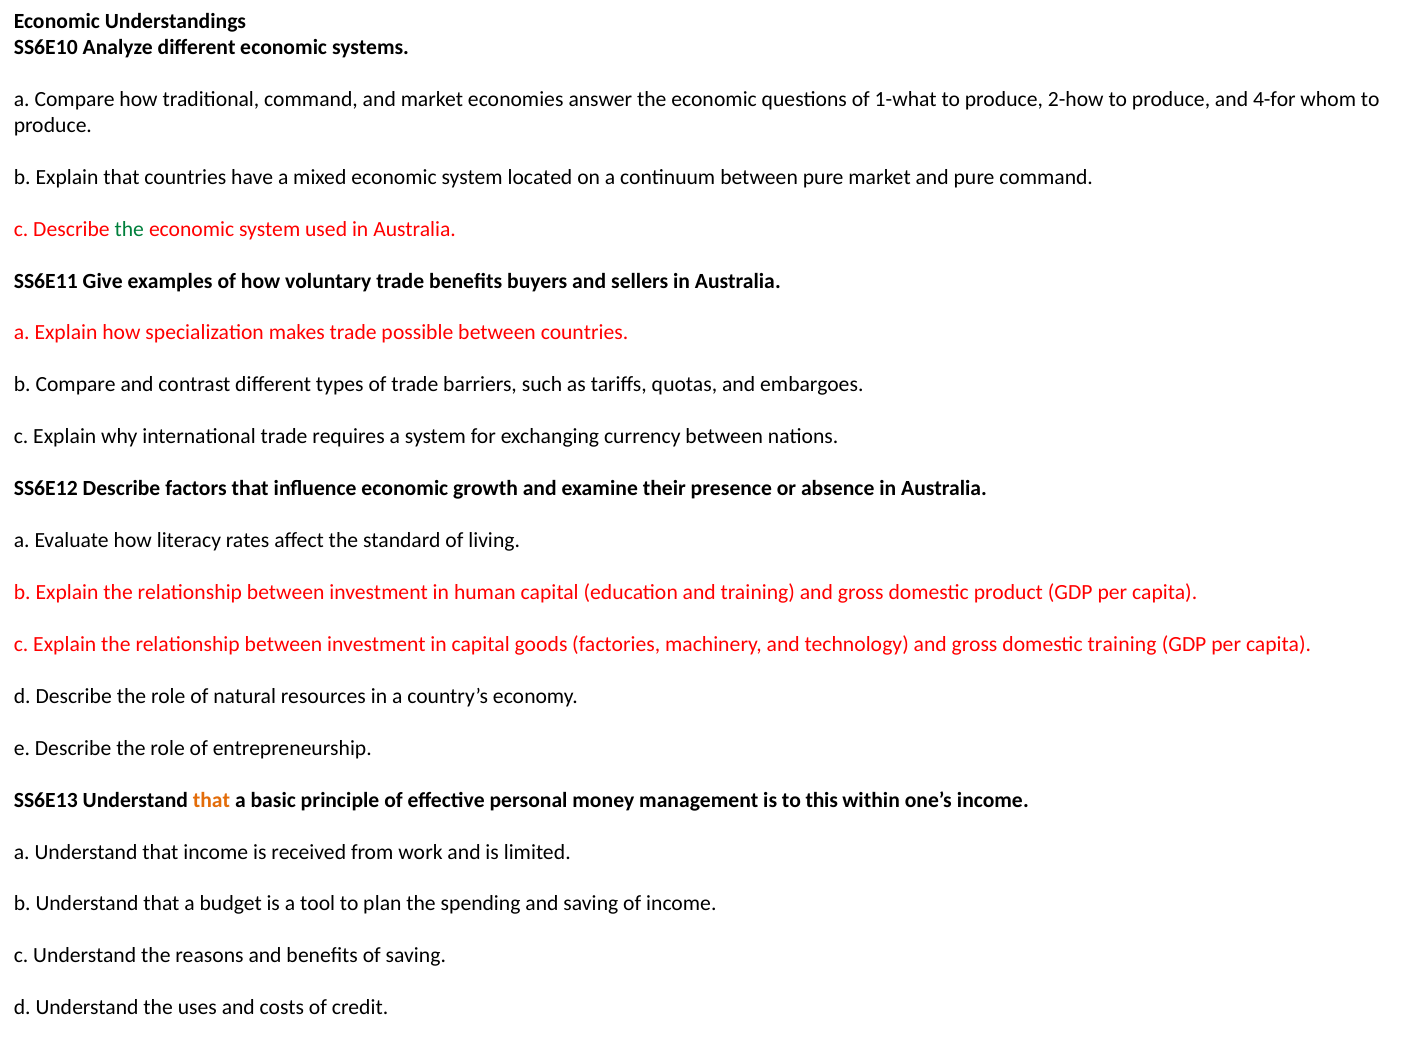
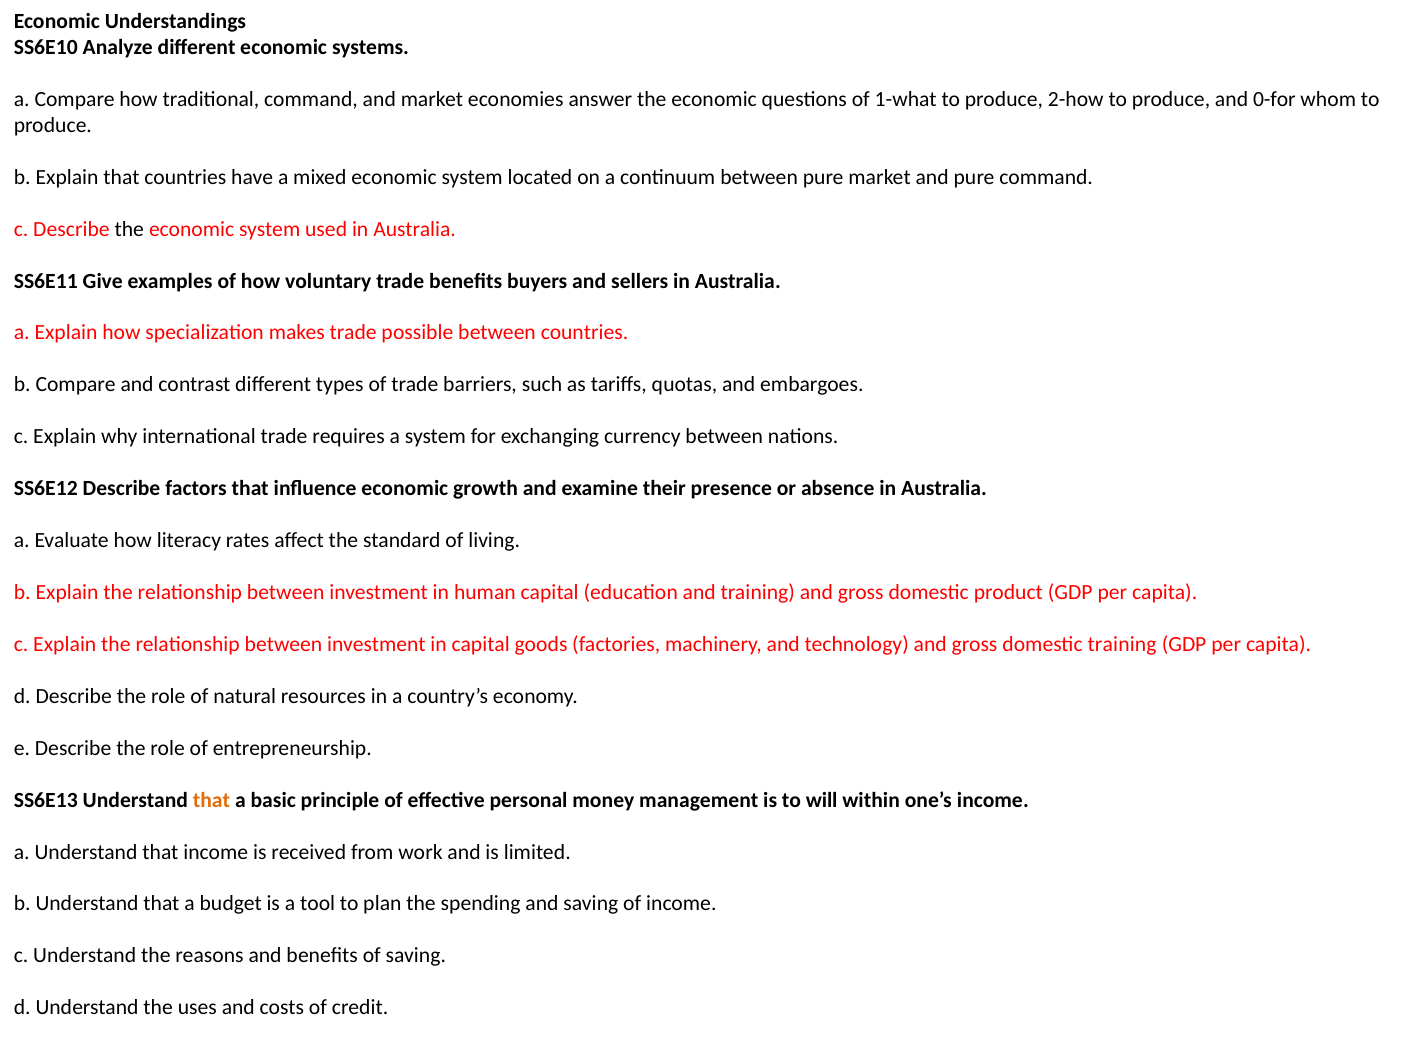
4-for: 4-for -> 0-for
the at (129, 229) colour: green -> black
this: this -> will
